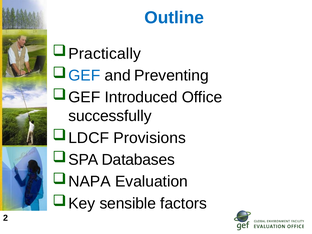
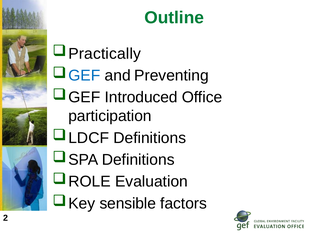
Outline colour: blue -> green
successfully: successfully -> participation
LDCF Provisions: Provisions -> Definitions
SPA Databases: Databases -> Definitions
NAPA: NAPA -> ROLE
